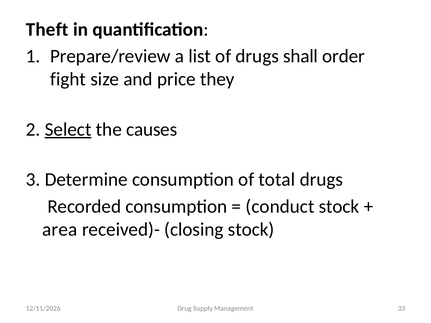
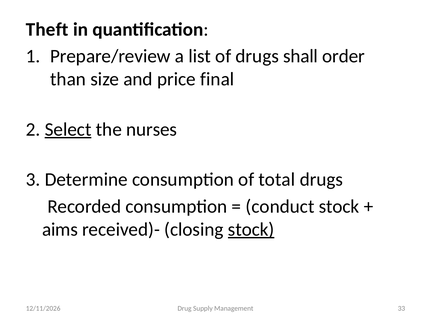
fight: fight -> than
they: they -> final
causes: causes -> nurses
area: area -> aims
stock at (251, 230) underline: none -> present
